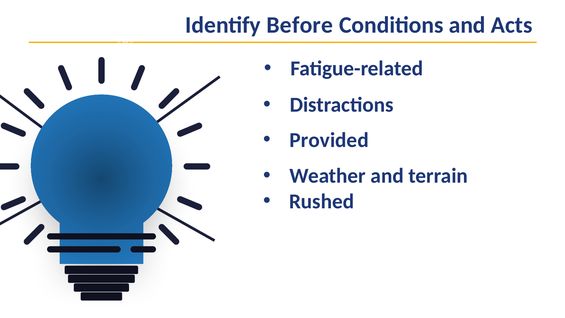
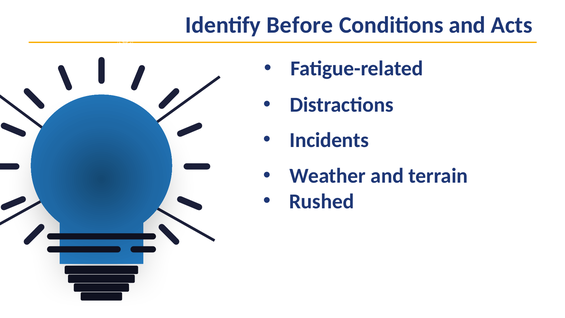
Provided: Provided -> Incidents
